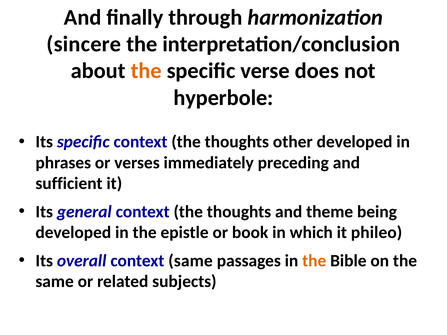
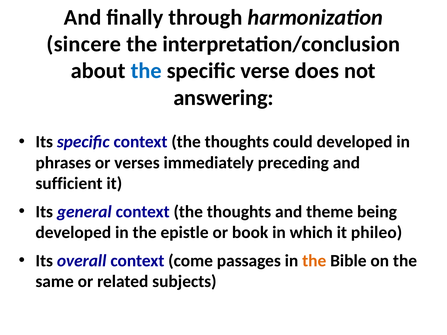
the at (146, 71) colour: orange -> blue
hyperbole: hyperbole -> answering
other: other -> could
context same: same -> come
